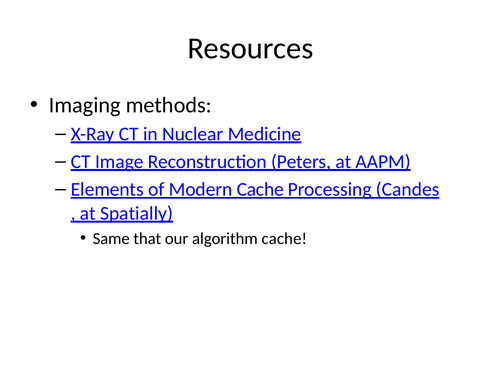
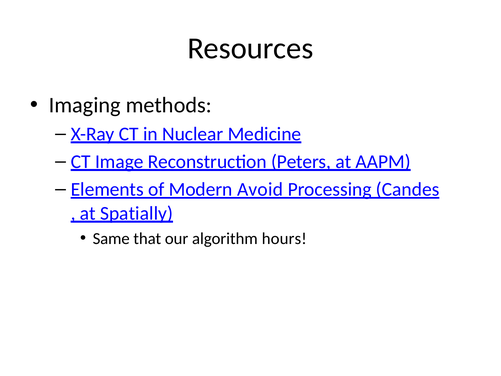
Modern Cache: Cache -> Avoid
algorithm cache: cache -> hours
